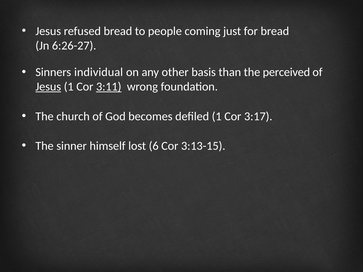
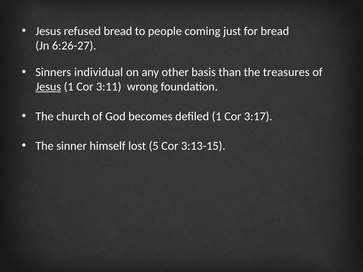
perceived: perceived -> treasures
3:11 underline: present -> none
6: 6 -> 5
